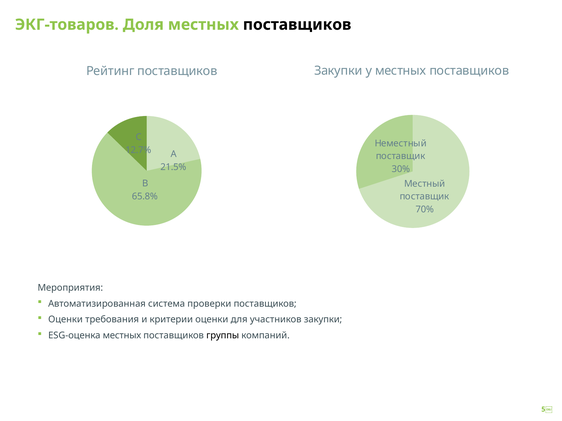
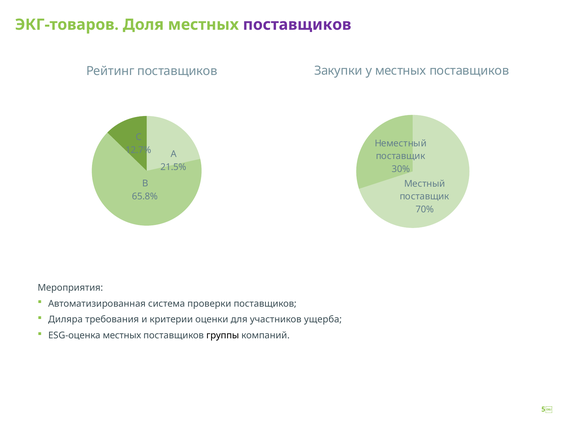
поставщиков at (297, 25) colour: black -> purple
Оценки at (65, 320): Оценки -> Диляра
участников закупки: закупки -> ущерба
